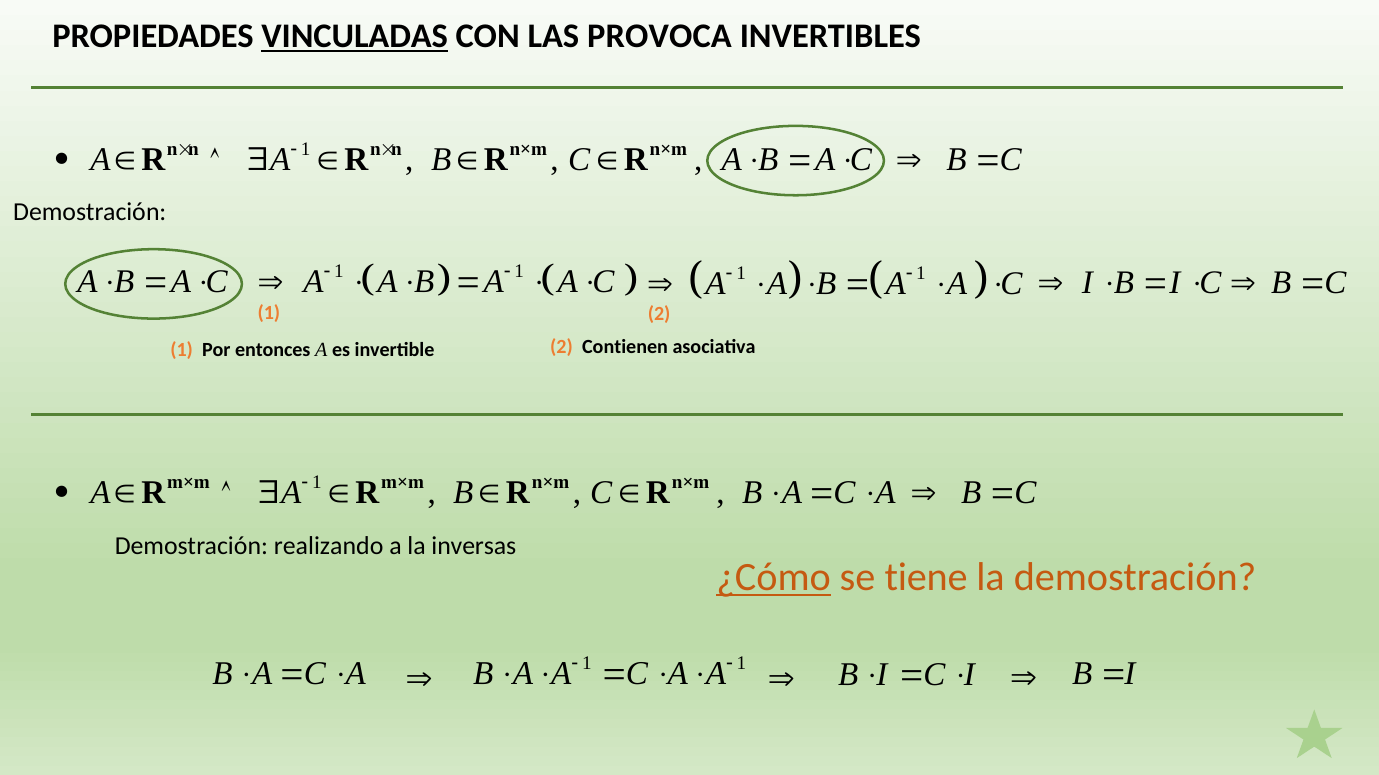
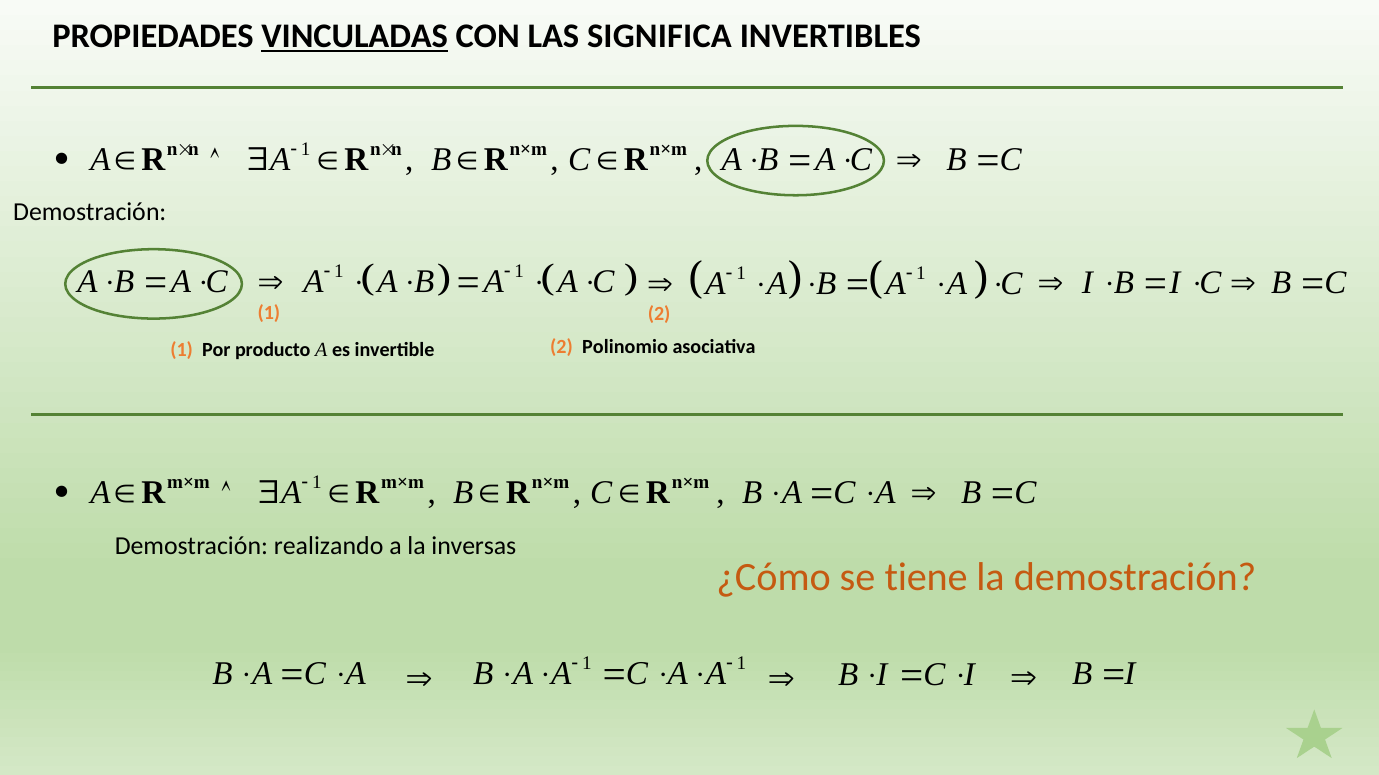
PROVOCA: PROVOCA -> SIGNIFICA
Contienen: Contienen -> Polinomio
entonces: entonces -> producto
¿Cómo underline: present -> none
